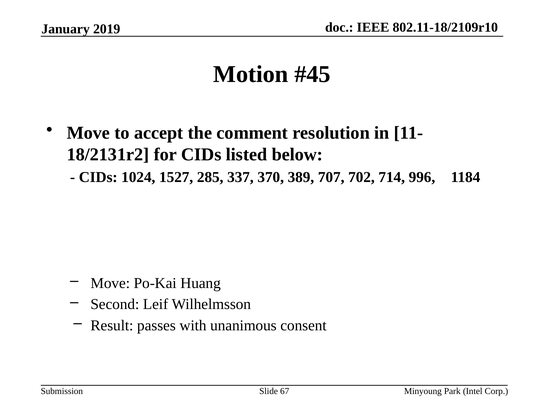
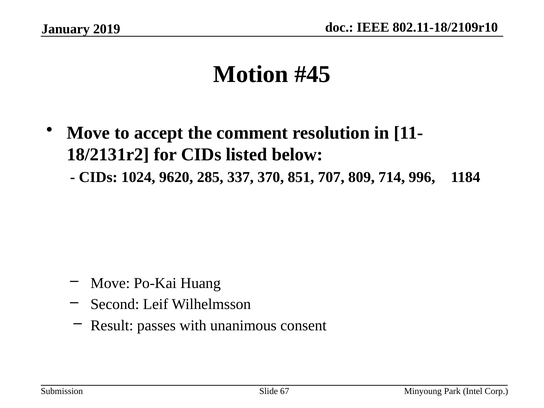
1527: 1527 -> 9620
389: 389 -> 851
702: 702 -> 809
